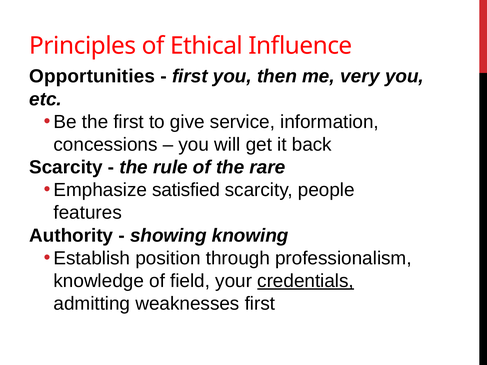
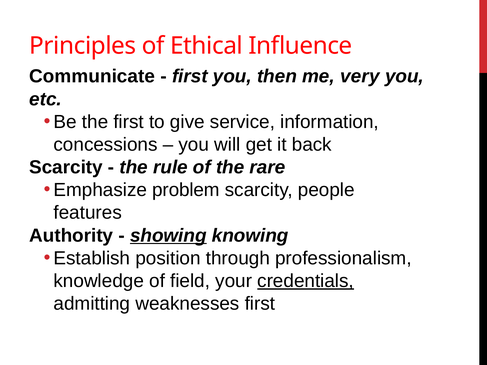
Opportunities: Opportunities -> Communicate
satisfied: satisfied -> problem
showing underline: none -> present
